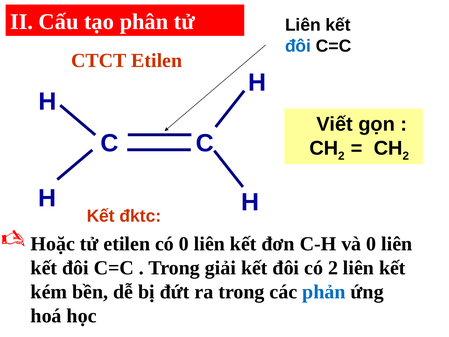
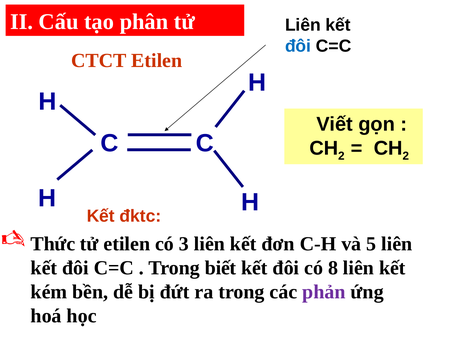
Hoặc: Hoặc -> Thức
có 0: 0 -> 3
và 0: 0 -> 5
giải: giải -> biết
có 2: 2 -> 8
phản colour: blue -> purple
